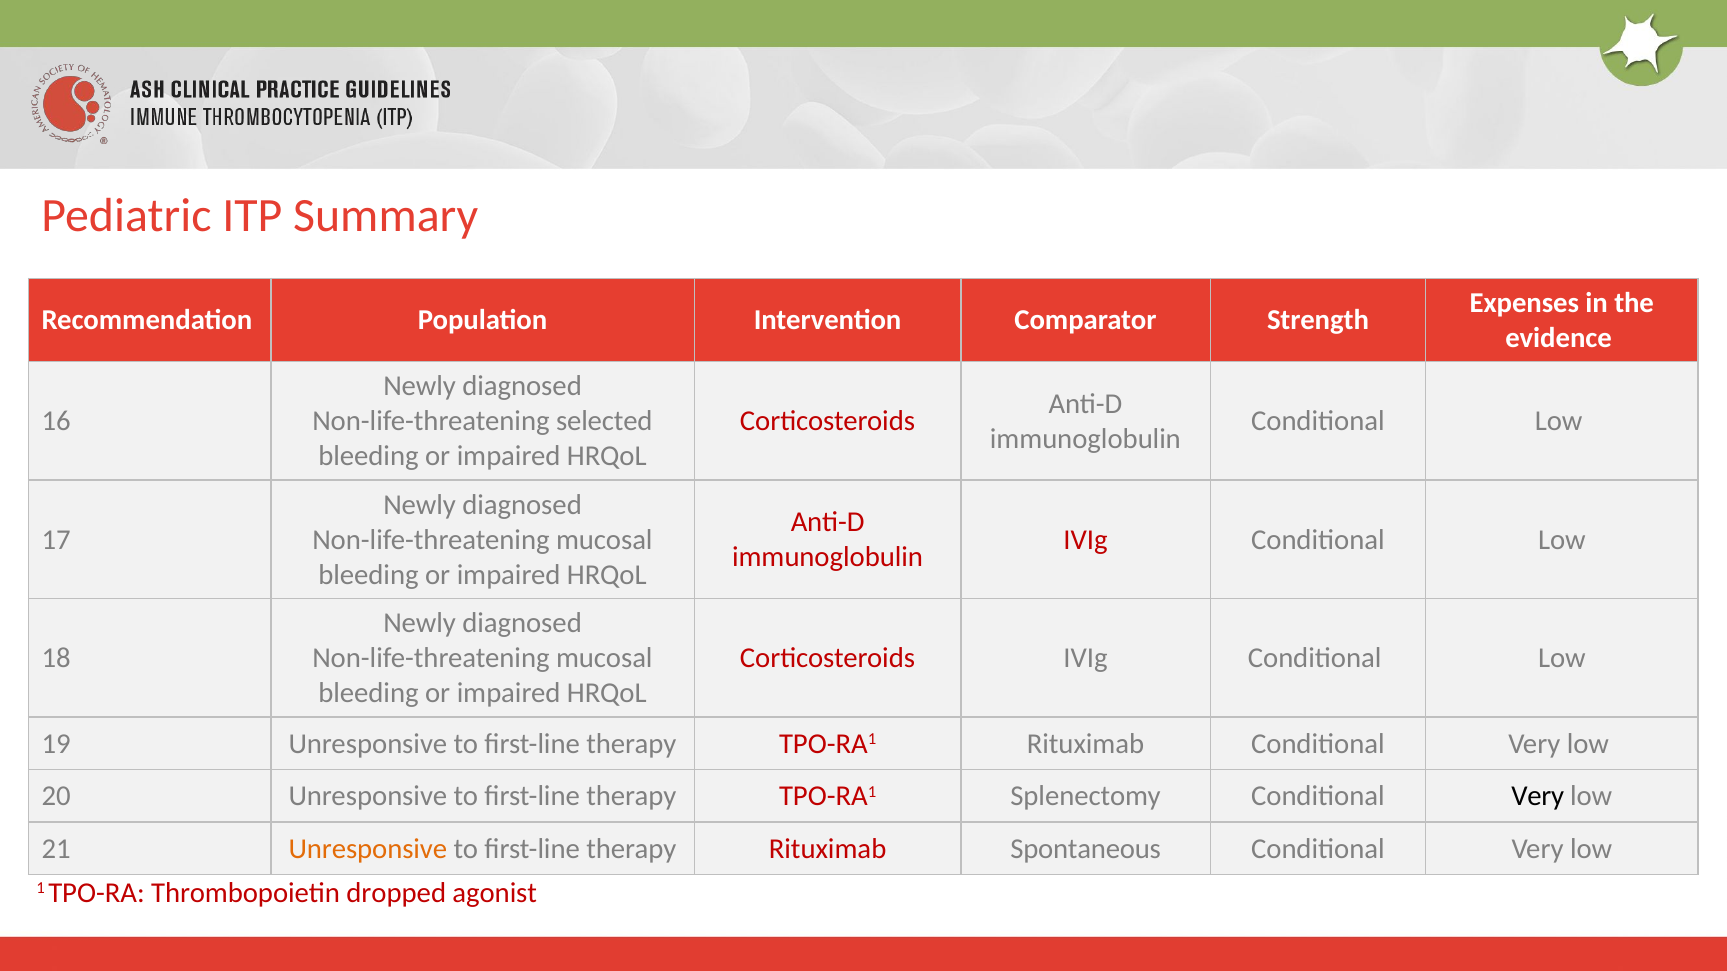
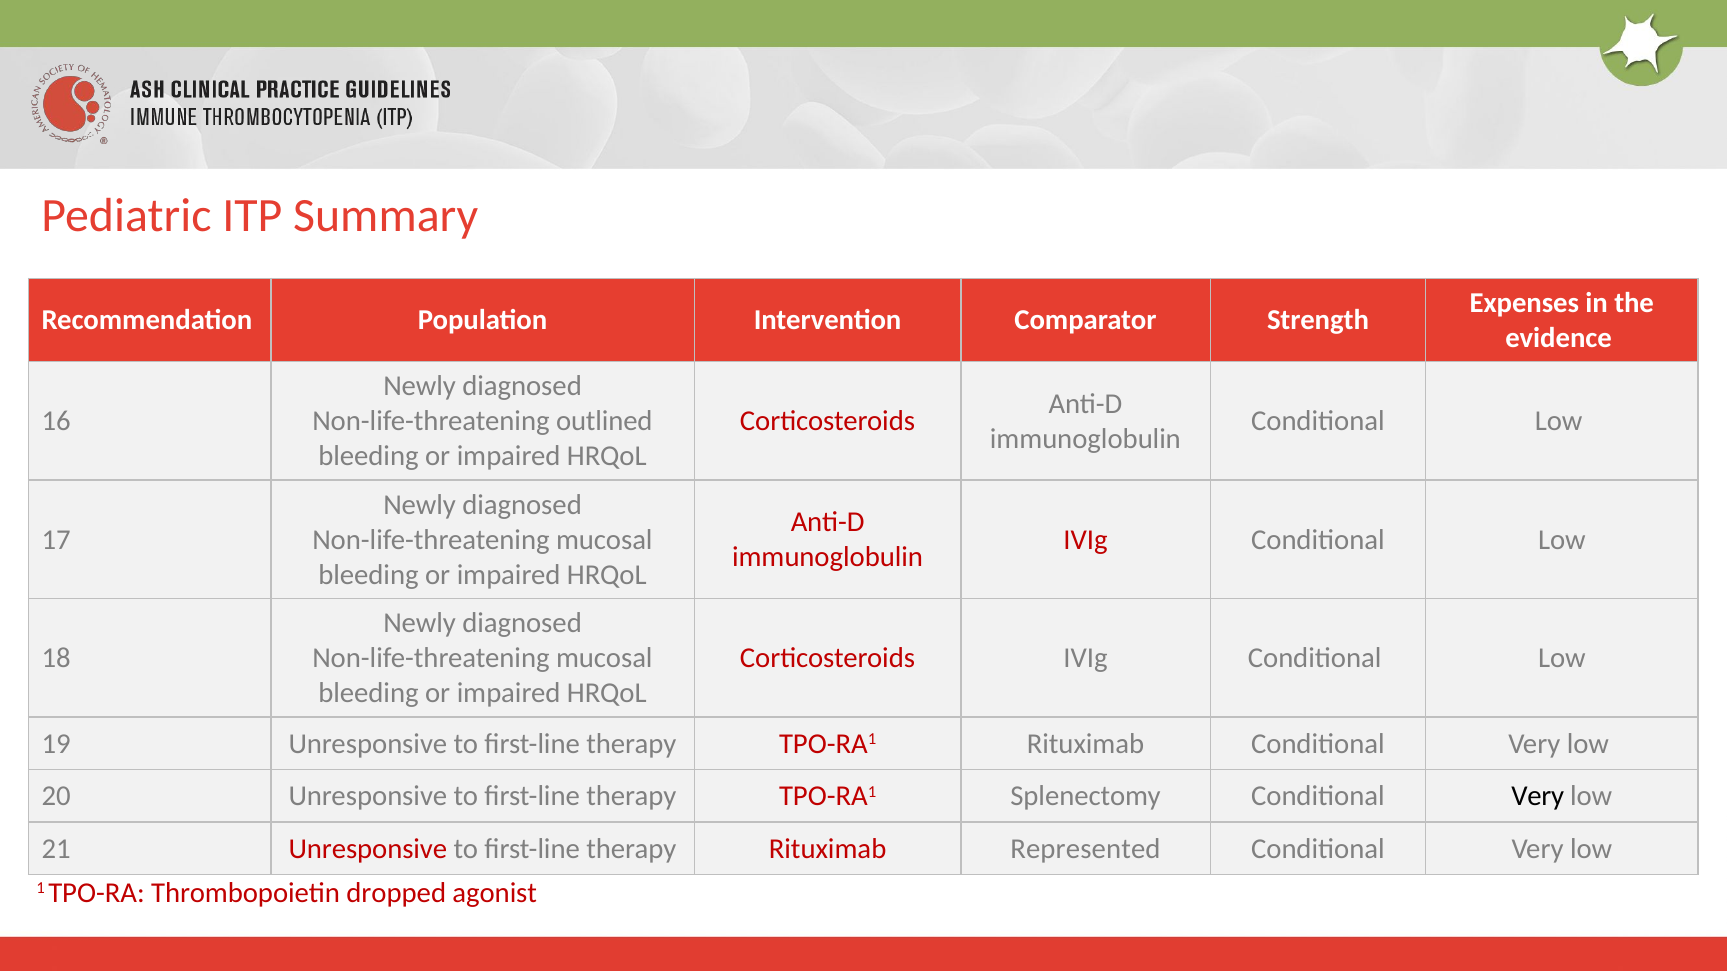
selected: selected -> outlined
Unresponsive at (368, 849) colour: orange -> red
Spontaneous: Spontaneous -> Represented
